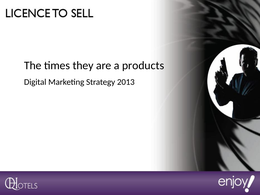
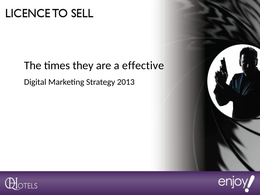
products: products -> effective
